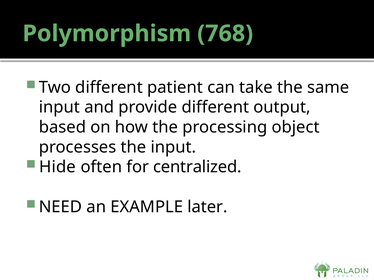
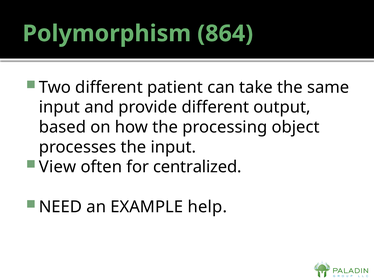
768: 768 -> 864
Hide: Hide -> View
later: later -> help
